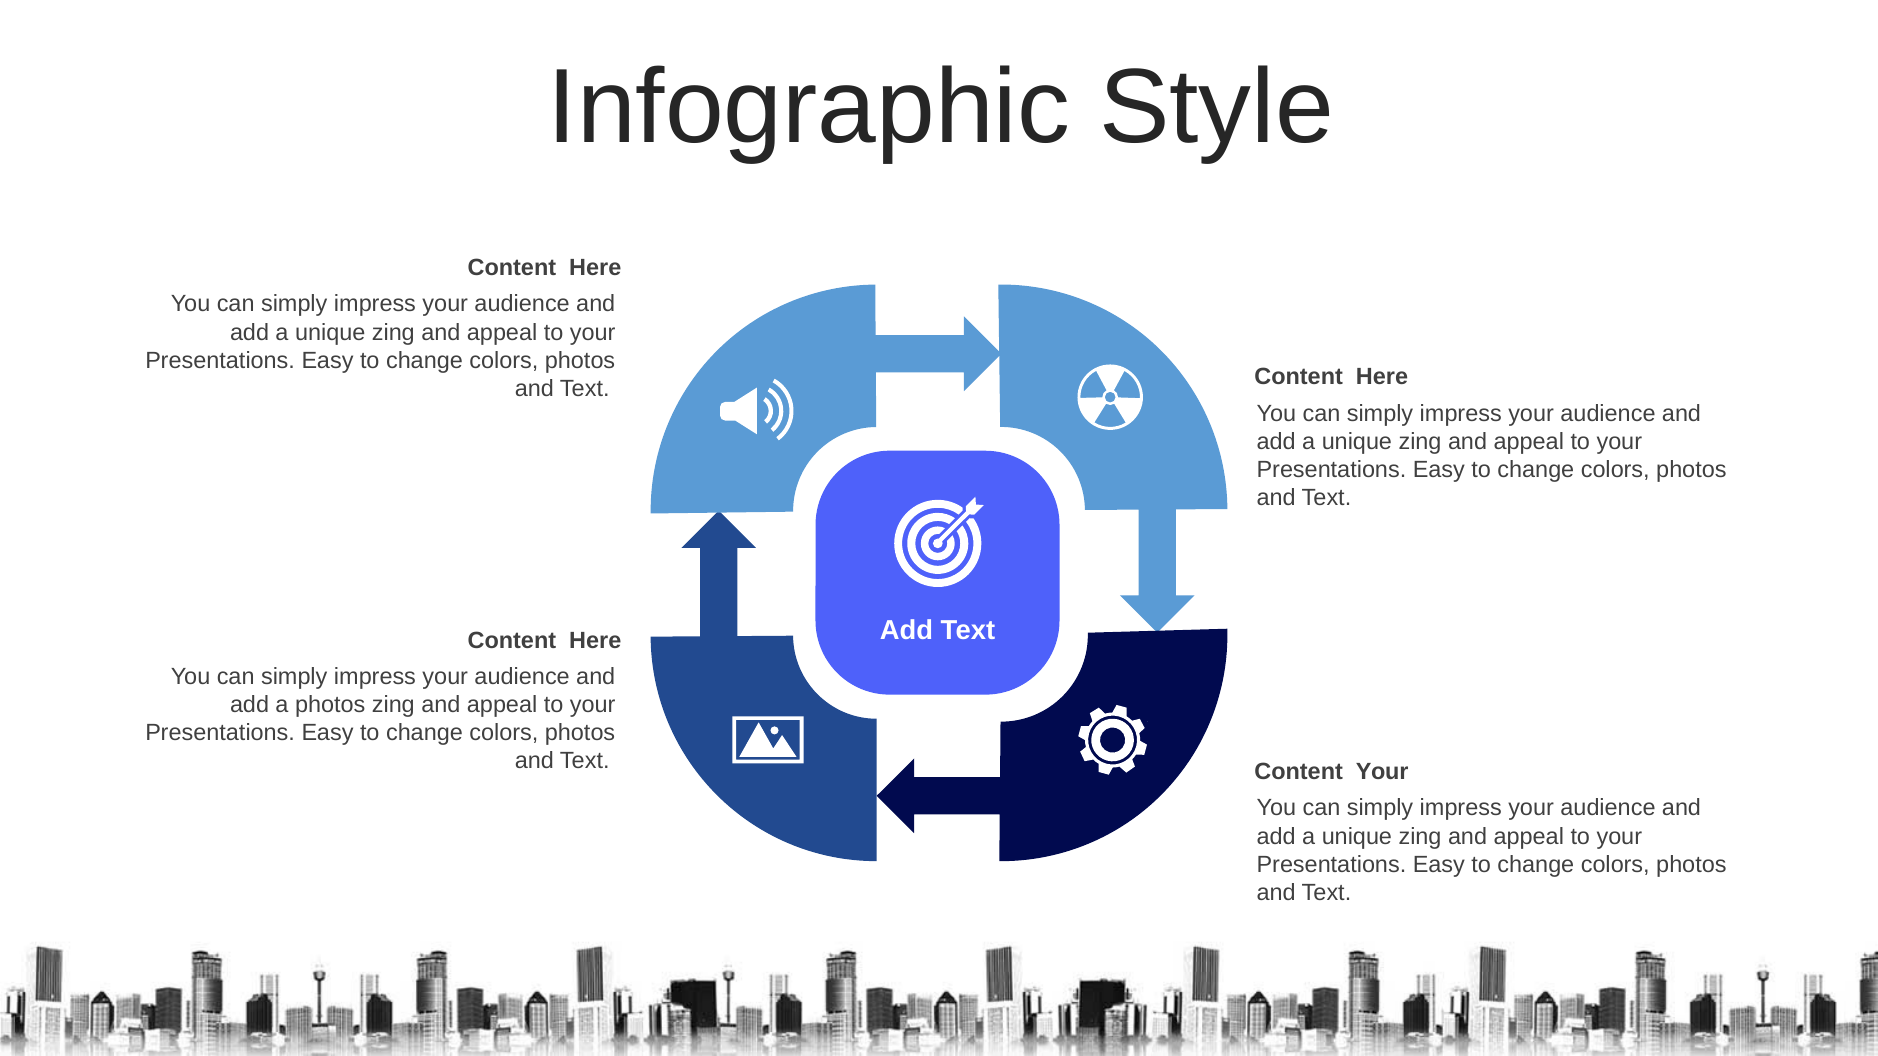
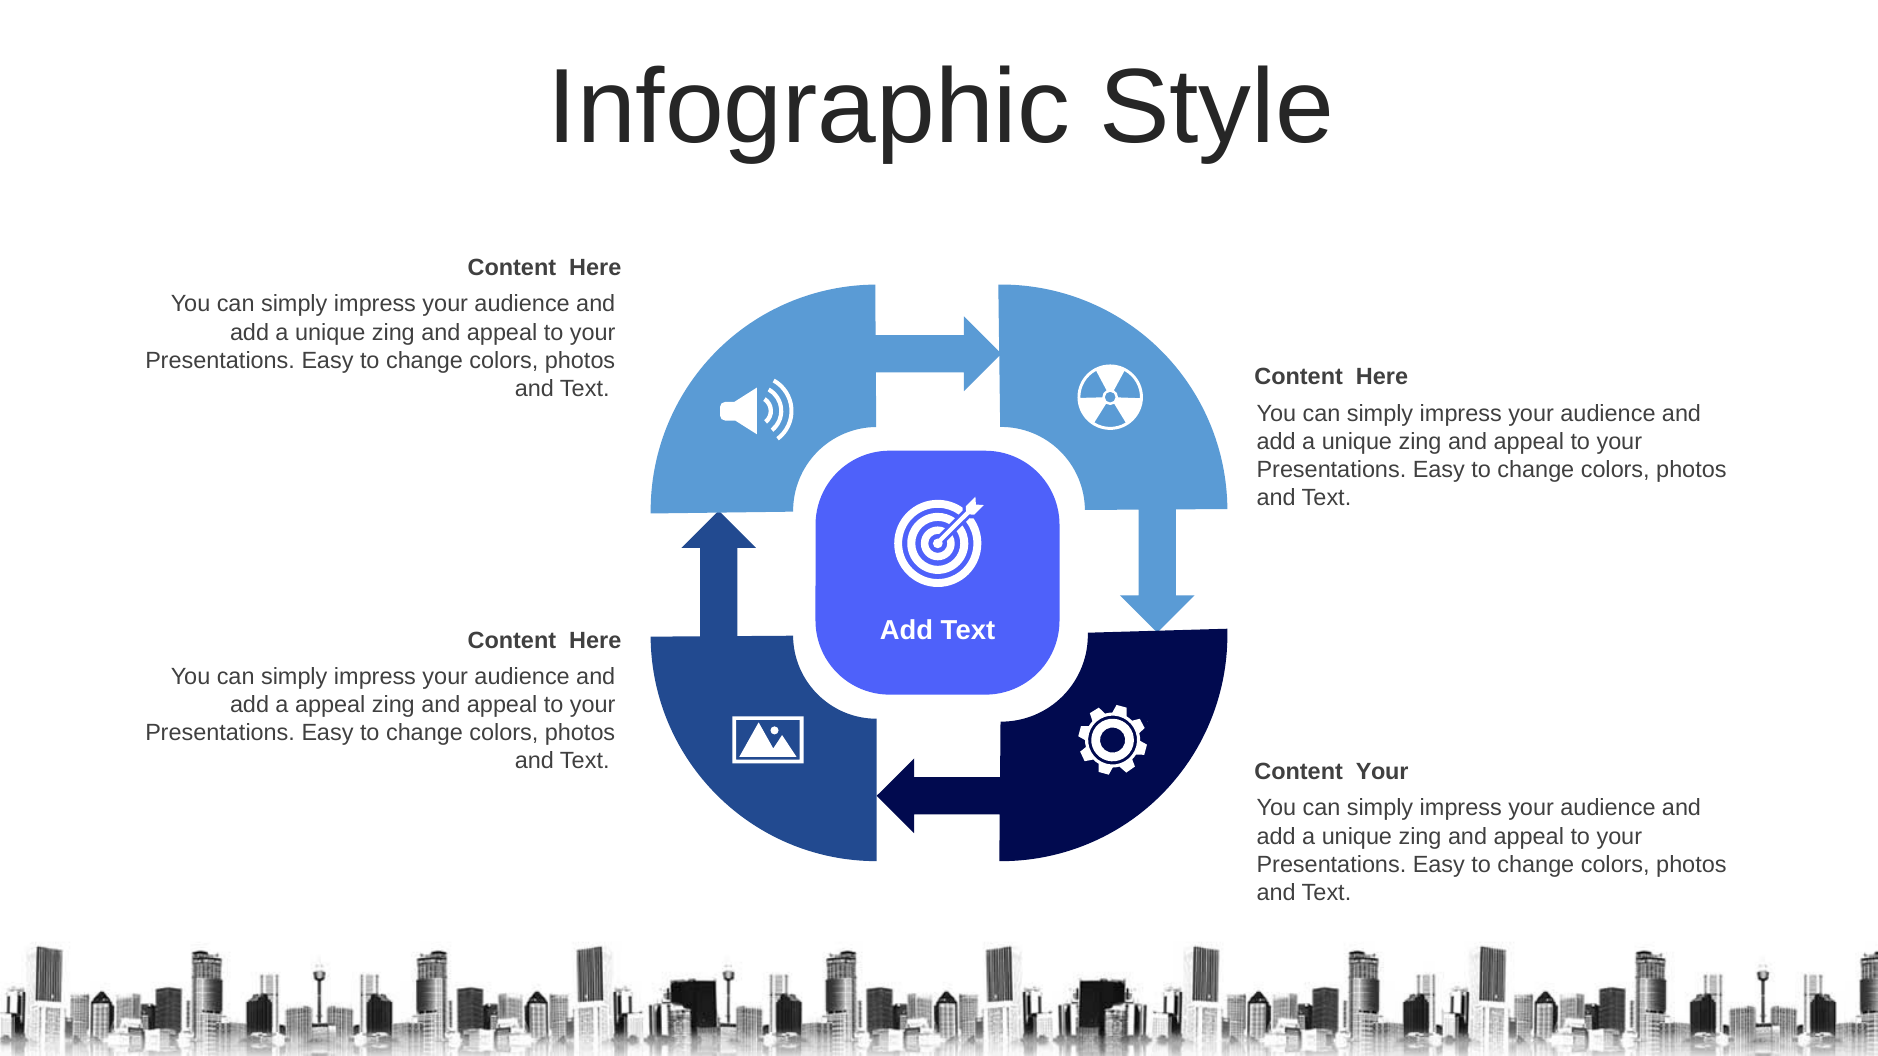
a photos: photos -> appeal
